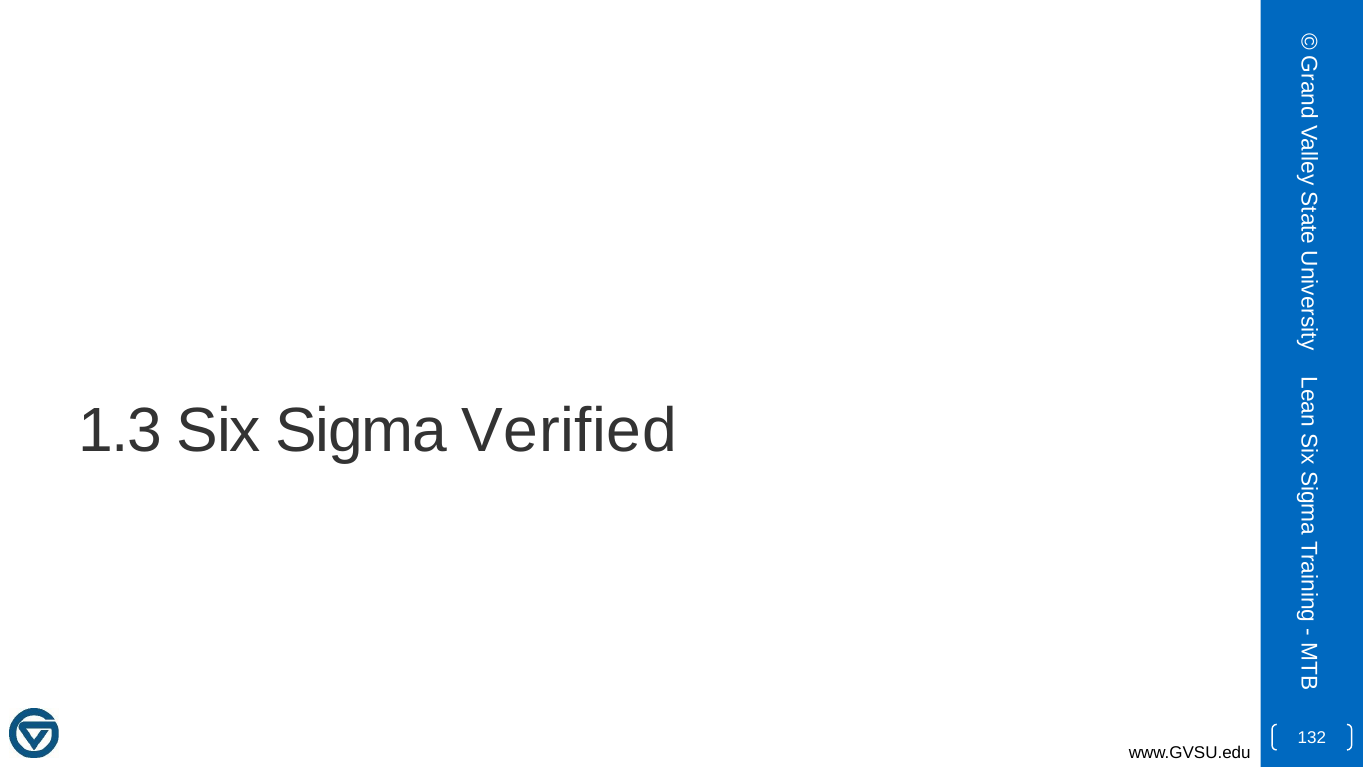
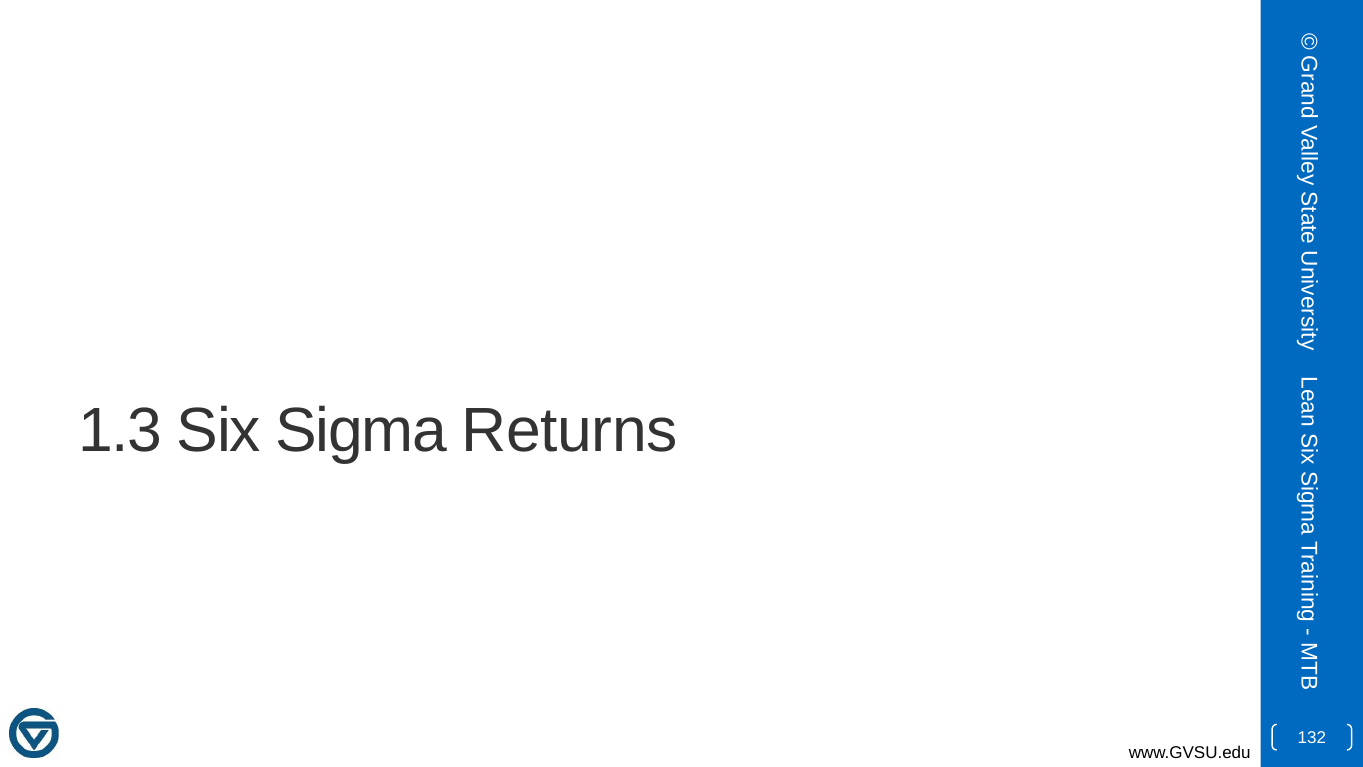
Verified: Verified -> Returns
